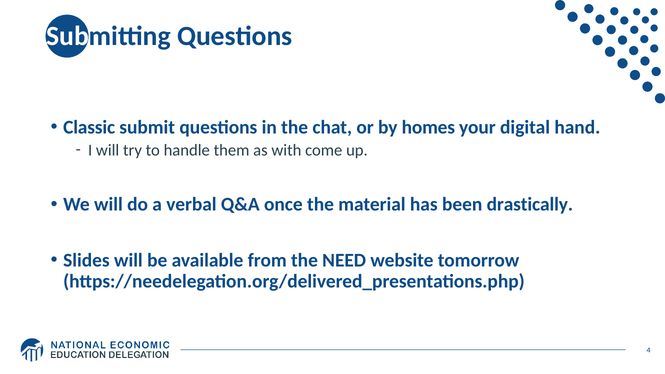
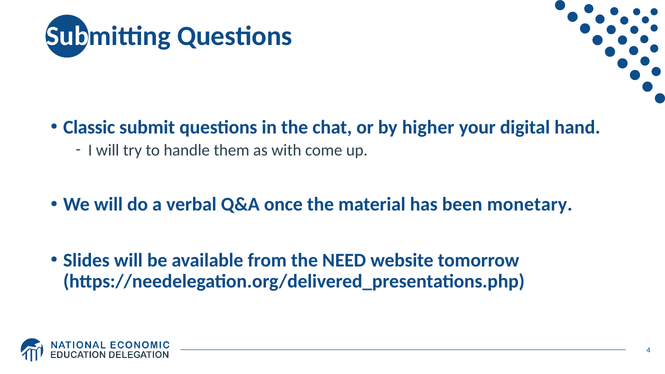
homes: homes -> higher
drastically: drastically -> monetary
